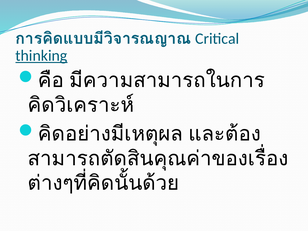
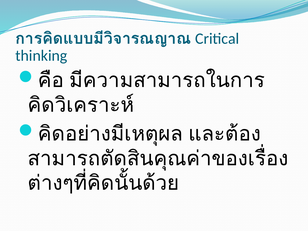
thinking underline: present -> none
